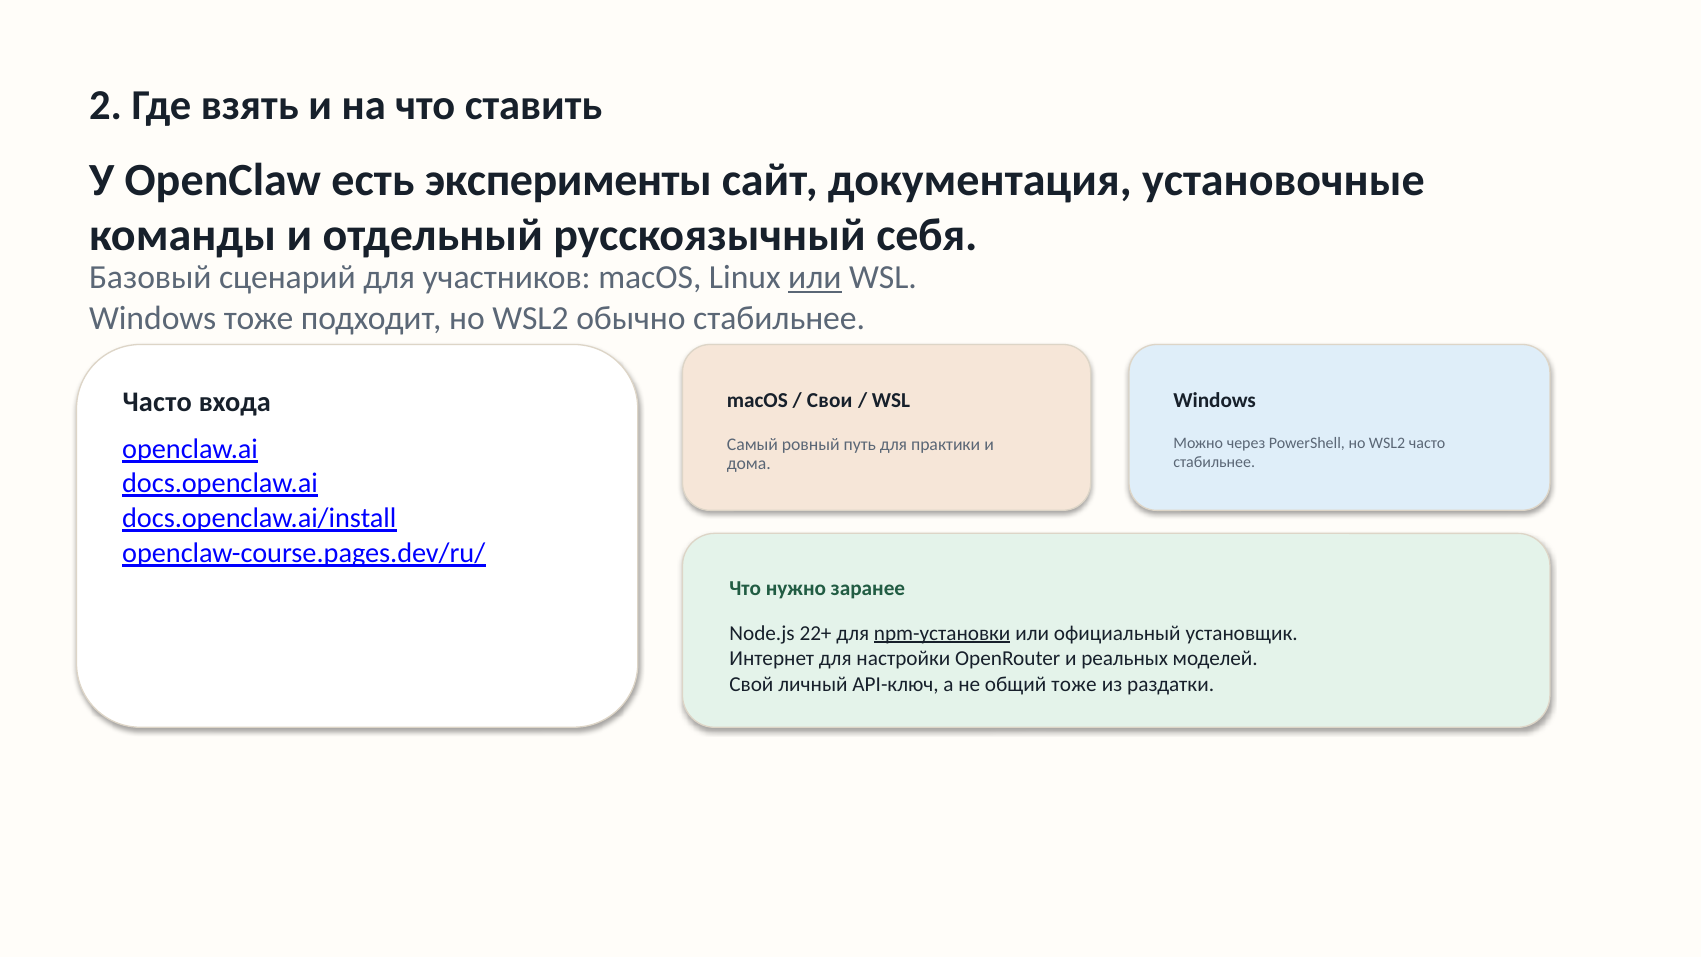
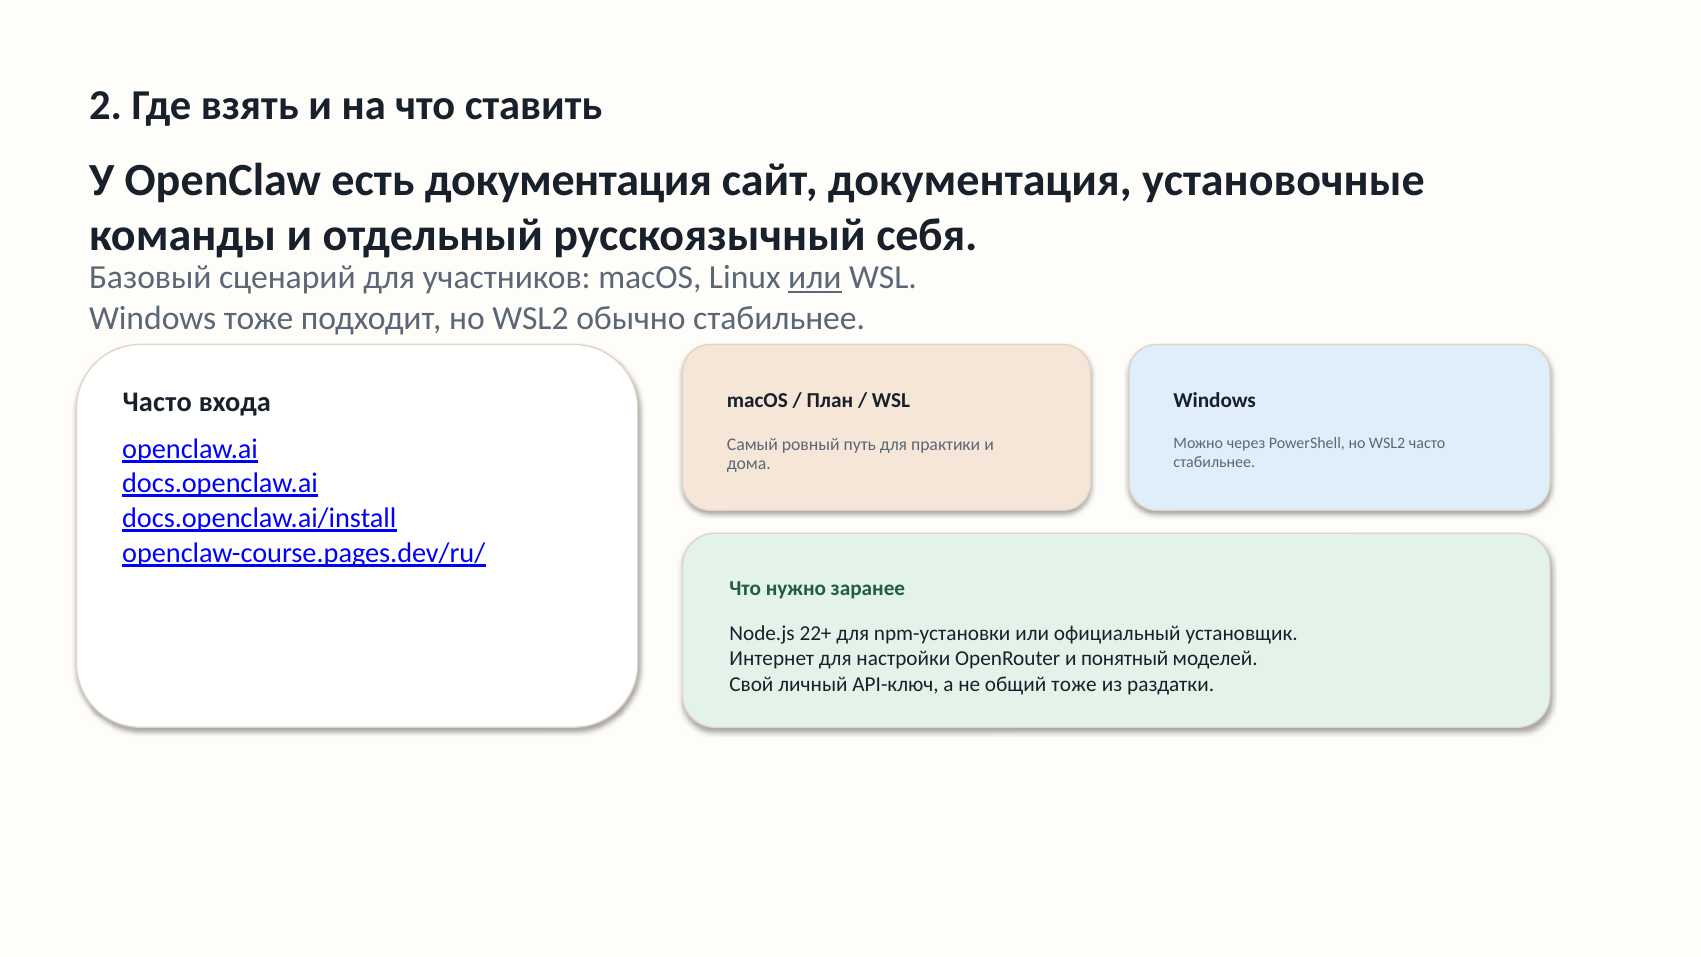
есть эксперименты: эксперименты -> документация
Свои: Свои -> План
npm-установки underline: present -> none
реальных: реальных -> понятный
